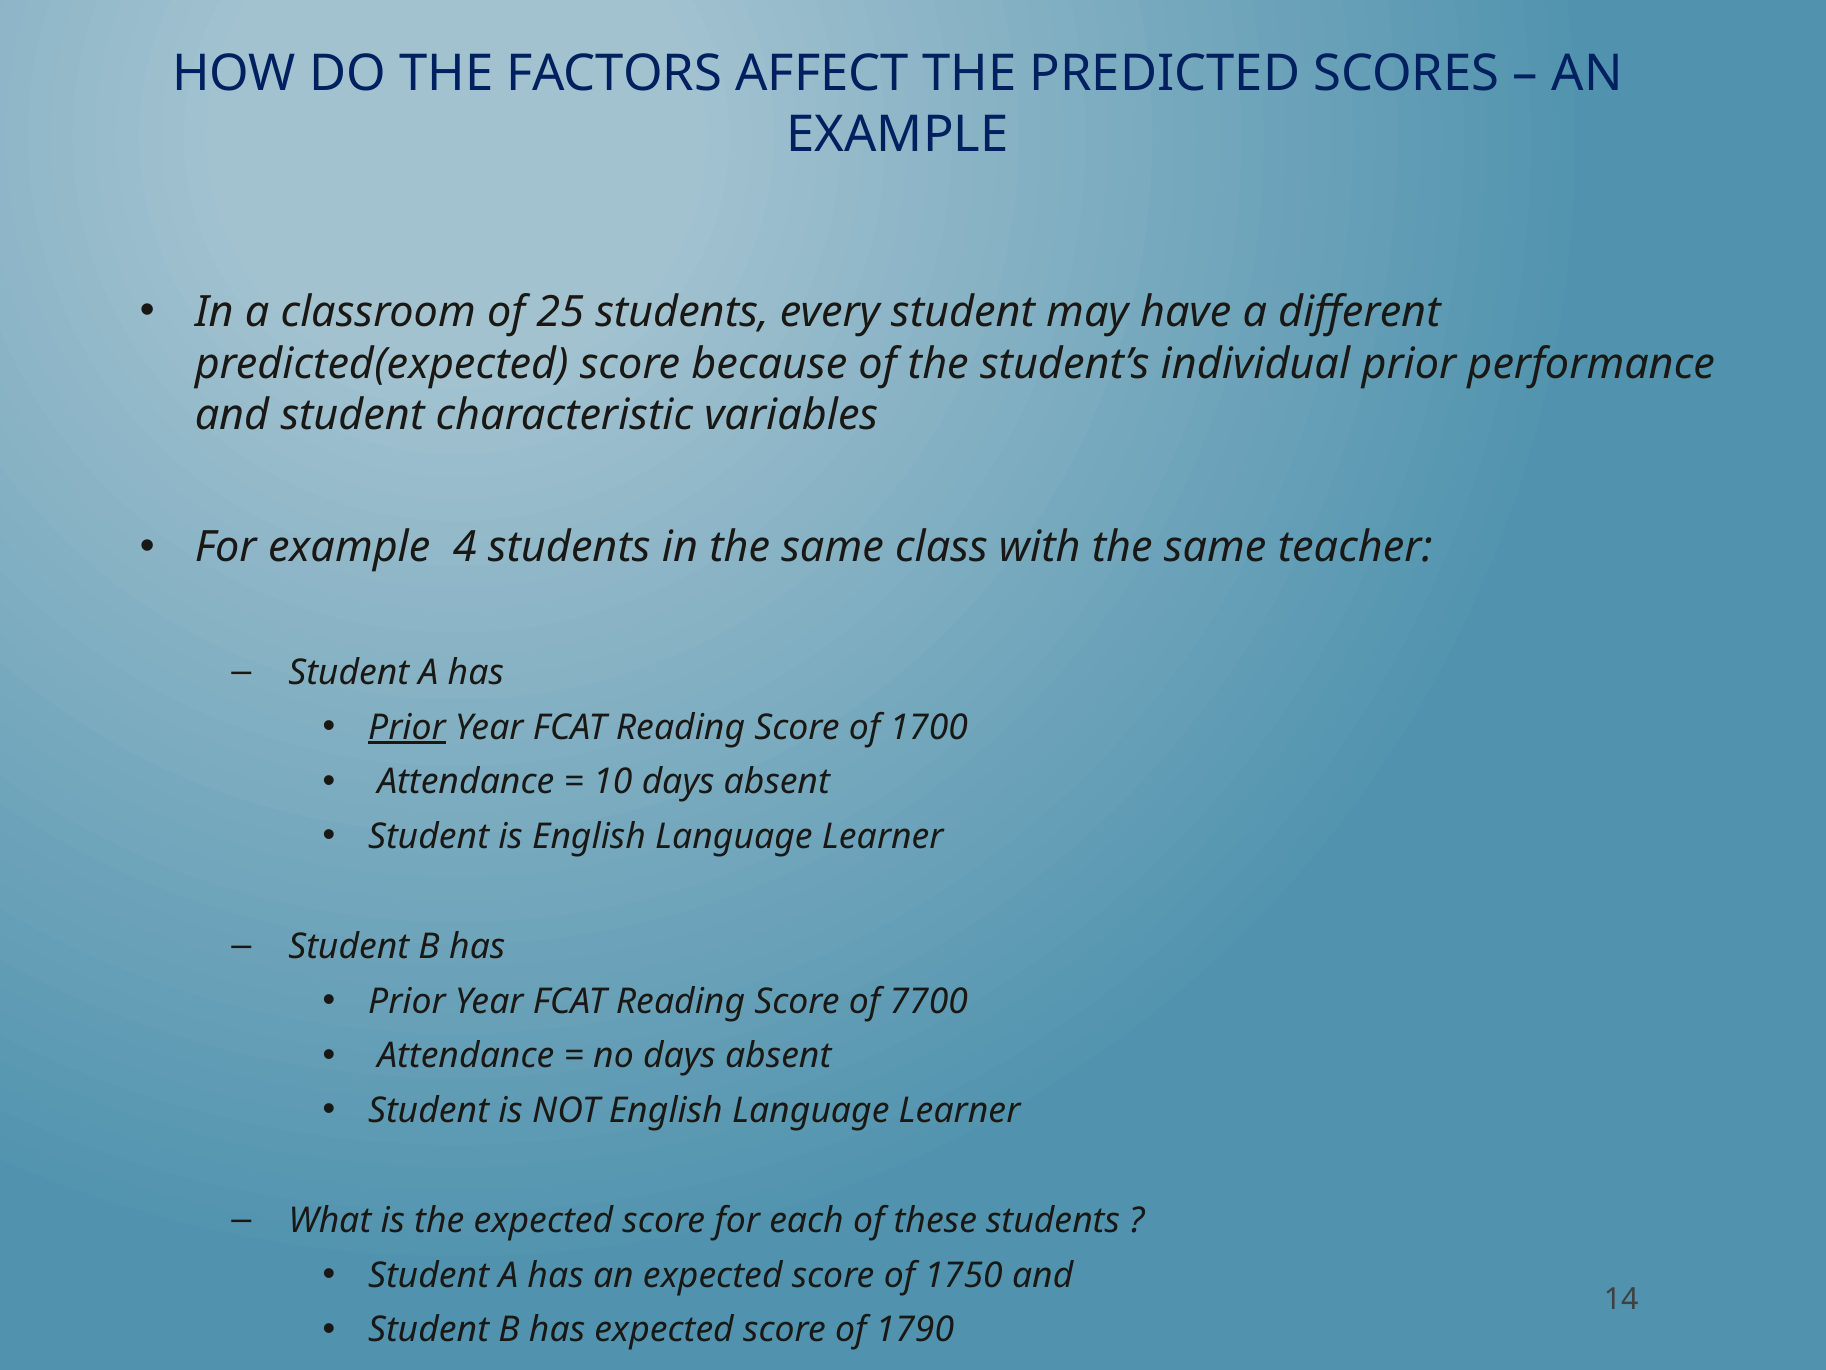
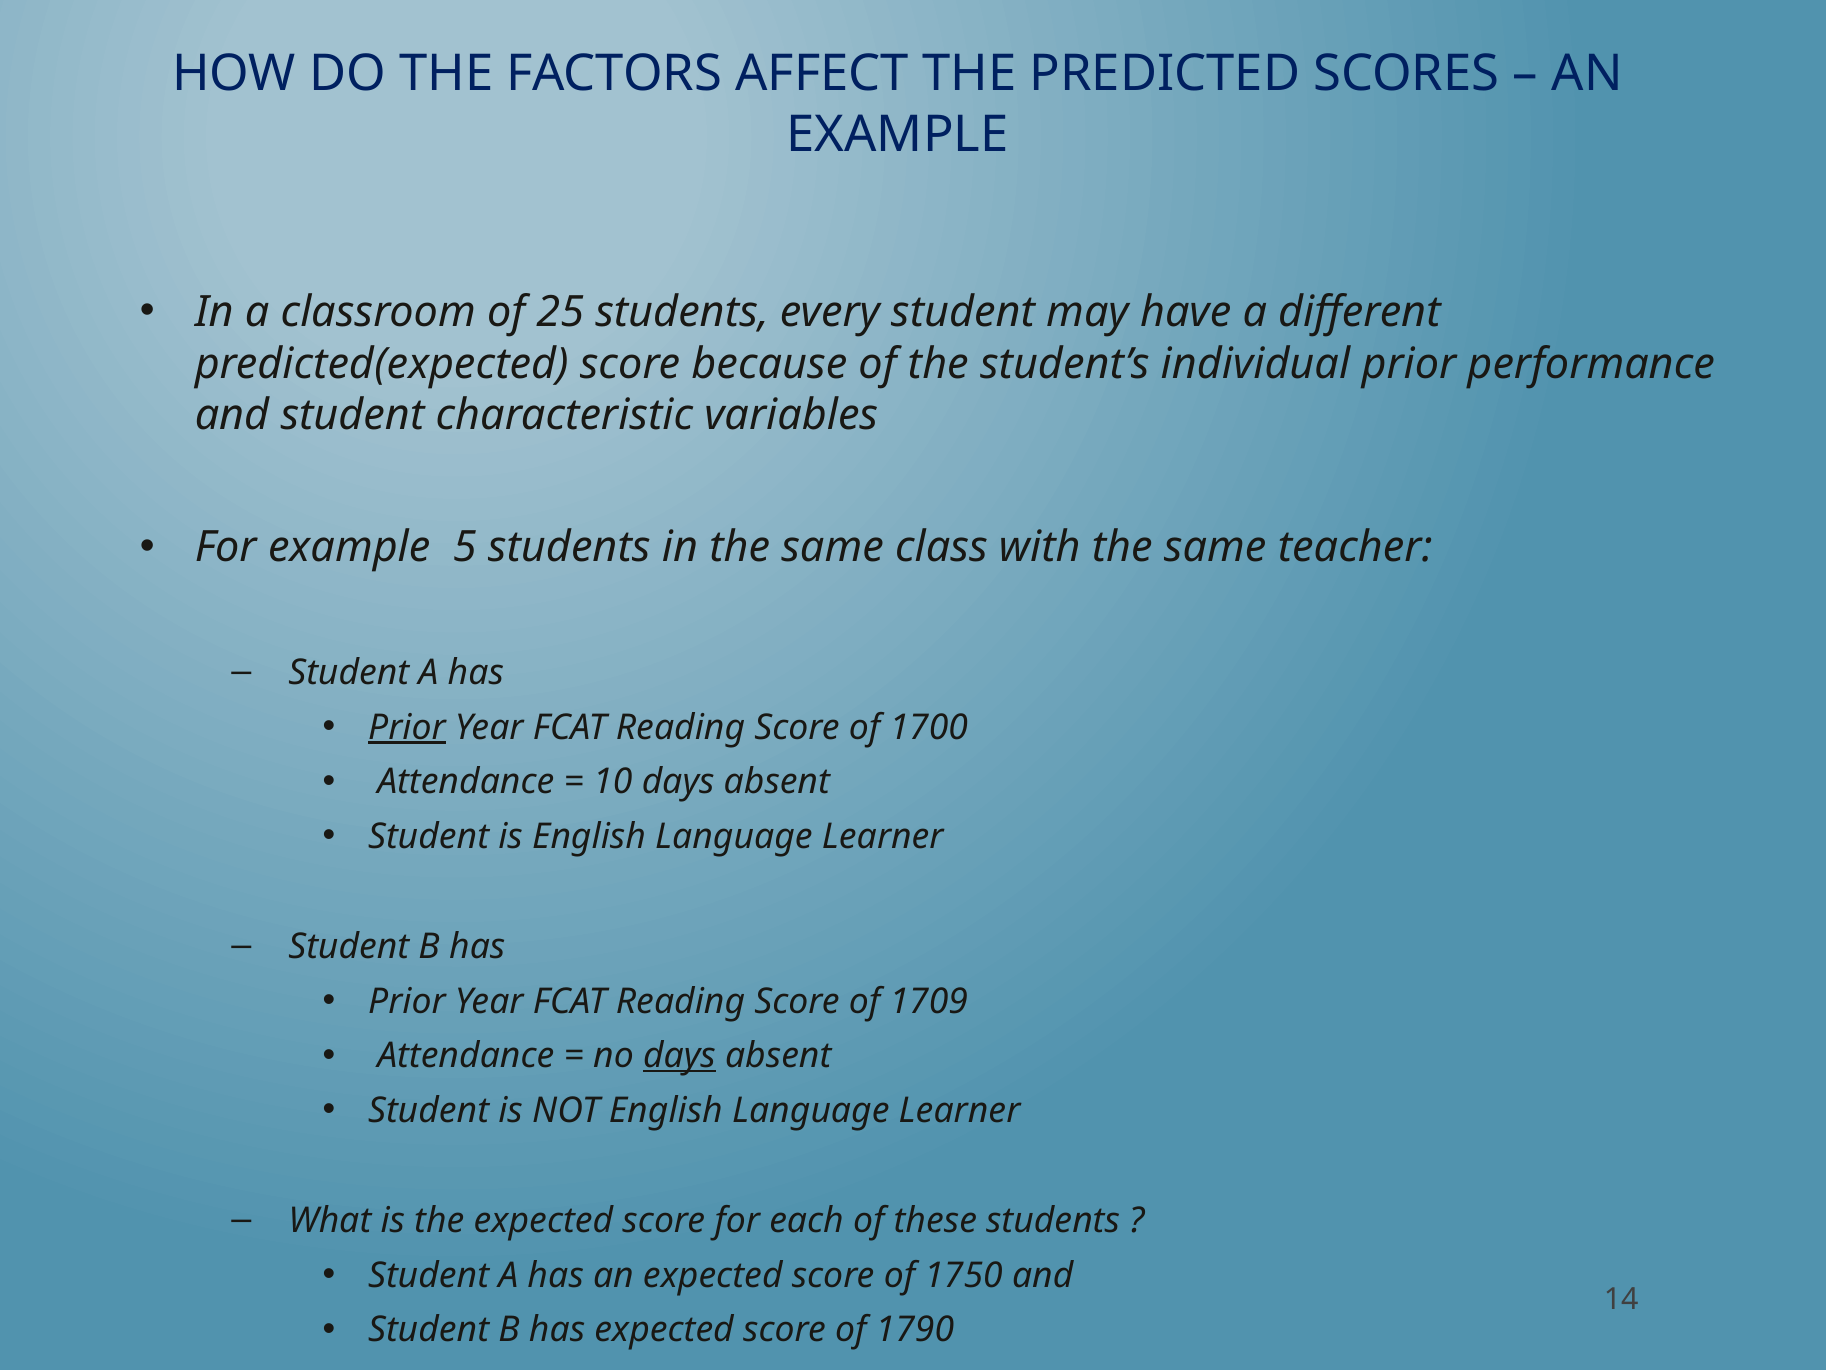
4: 4 -> 5
7700: 7700 -> 1709
days at (679, 1056) underline: none -> present
